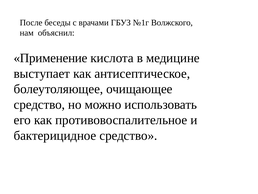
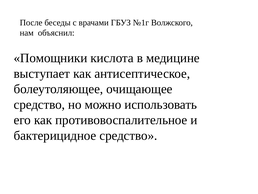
Применение: Применение -> Помощники
